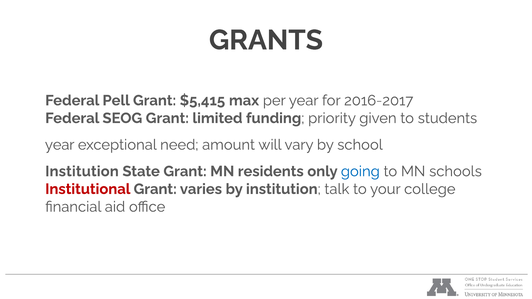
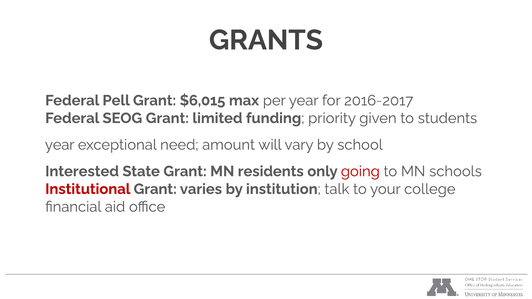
$5,415: $5,415 -> $6,015
Institution at (82, 171): Institution -> Interested
going colour: blue -> red
